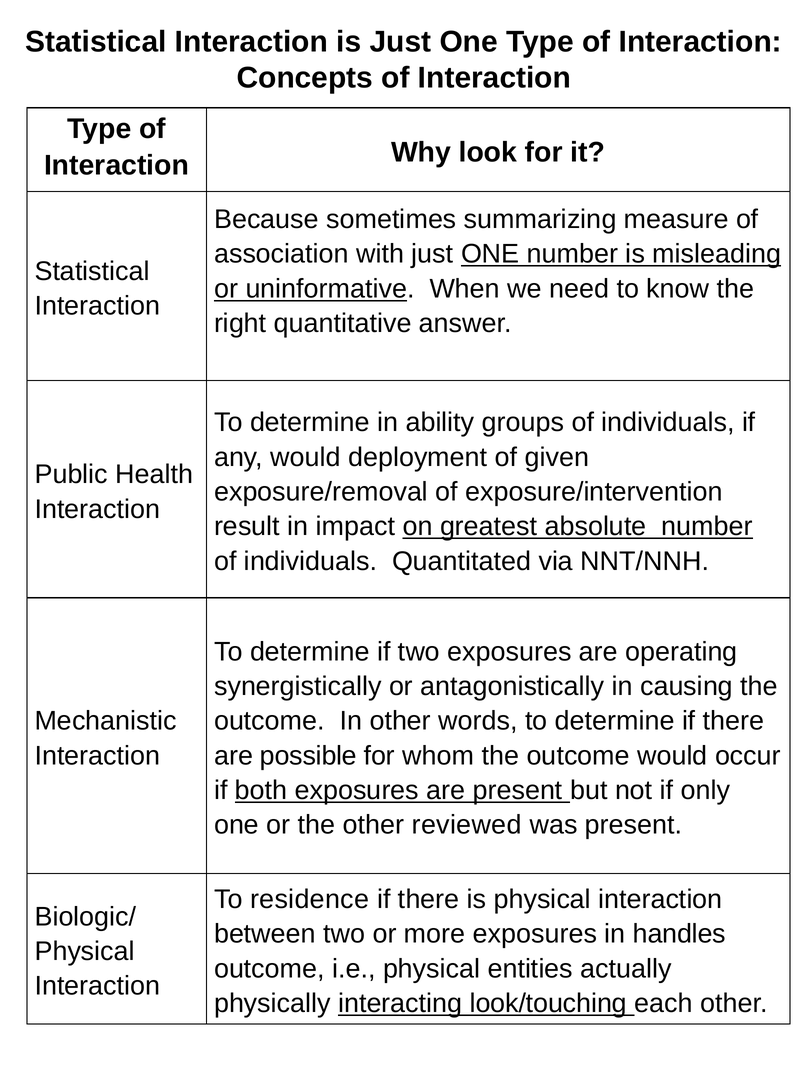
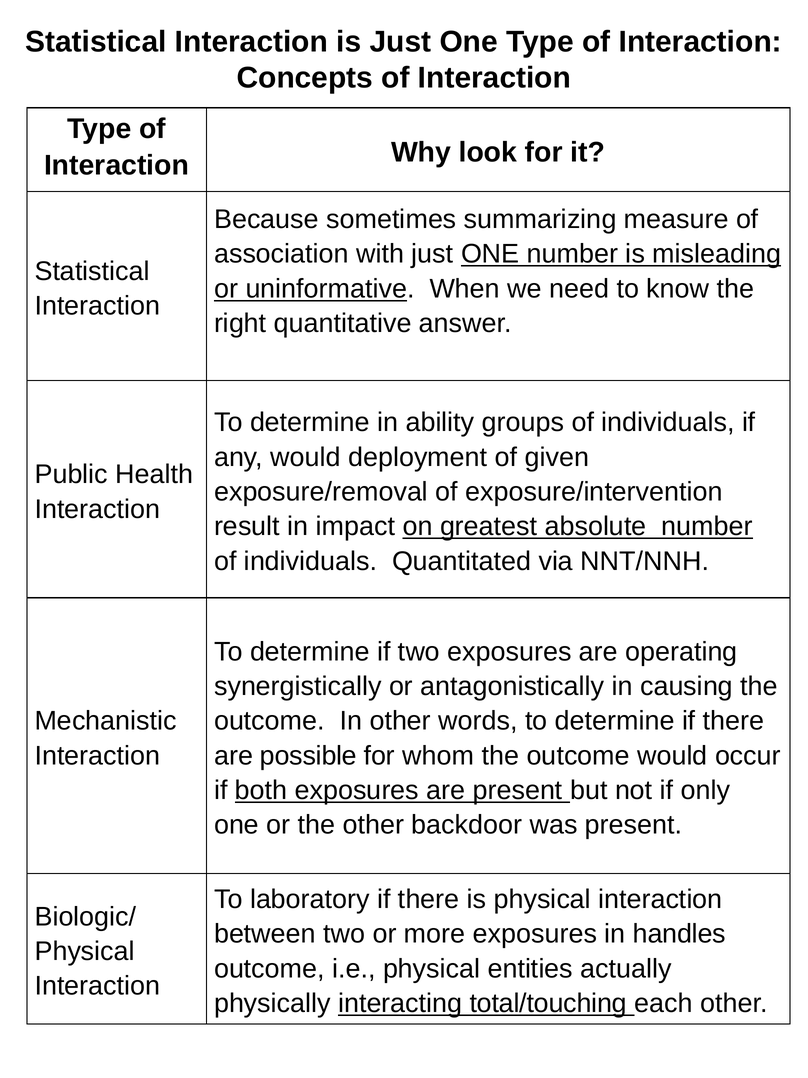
reviewed: reviewed -> backdoor
residence: residence -> laboratory
look/touching: look/touching -> total/touching
